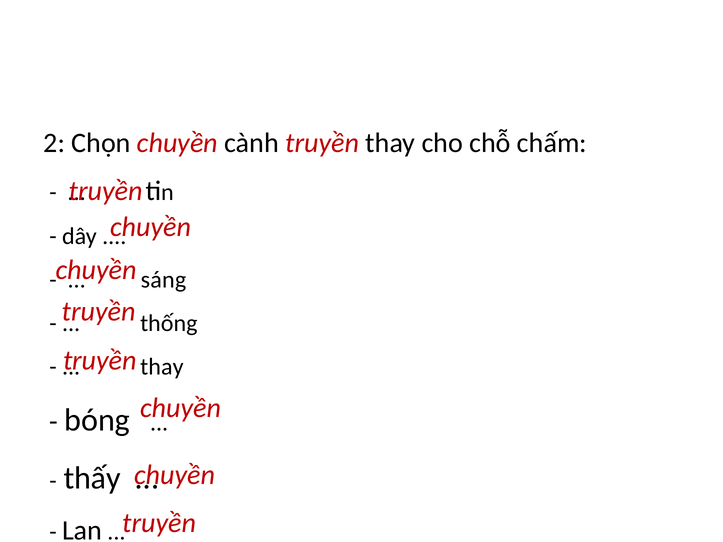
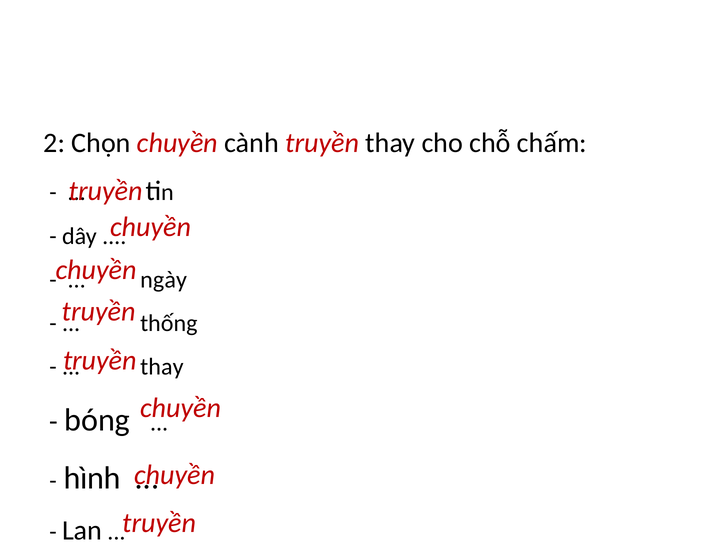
sáng: sáng -> ngày
thấy: thấy -> hình
